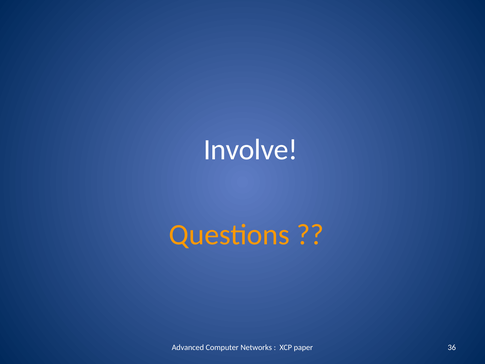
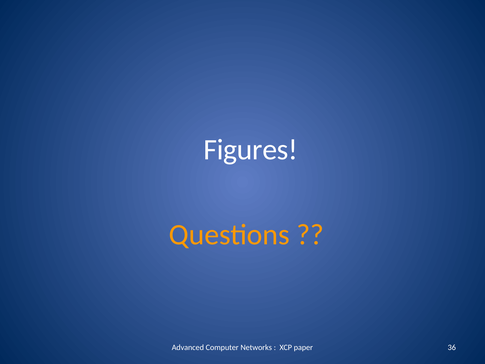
Involve: Involve -> Figures
